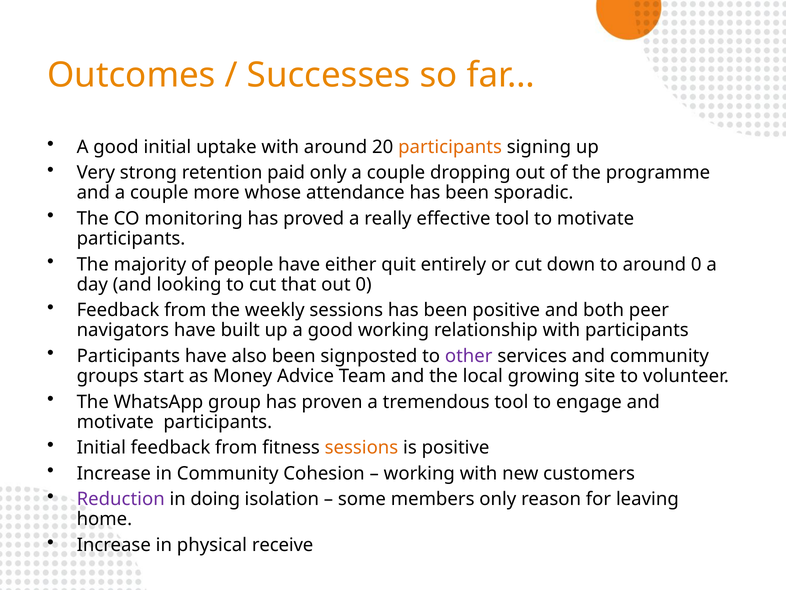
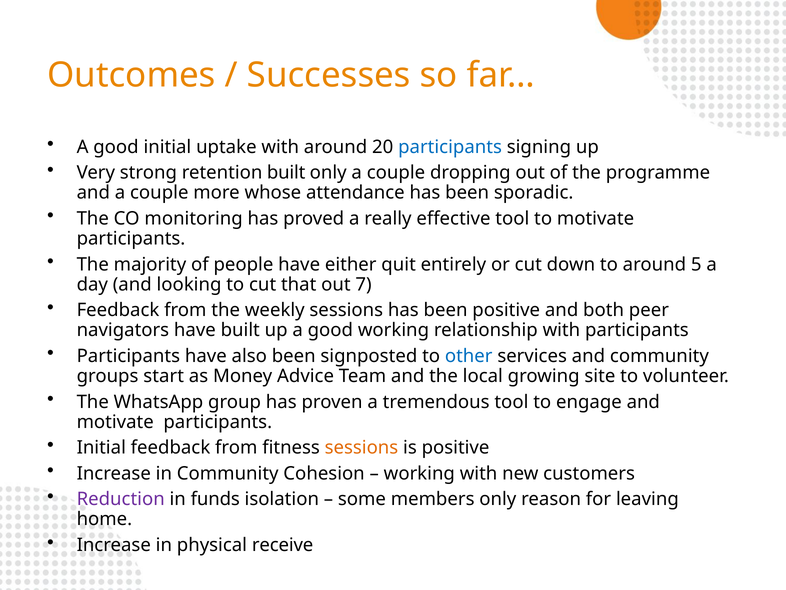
participants at (450, 147) colour: orange -> blue
retention paid: paid -> built
around 0: 0 -> 5
out 0: 0 -> 7
other colour: purple -> blue
doing: doing -> funds
